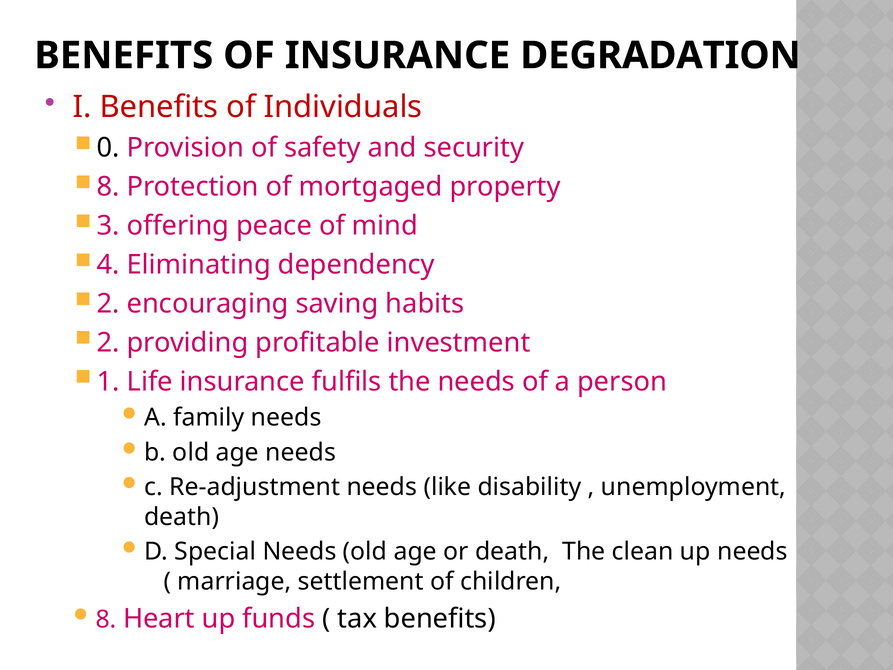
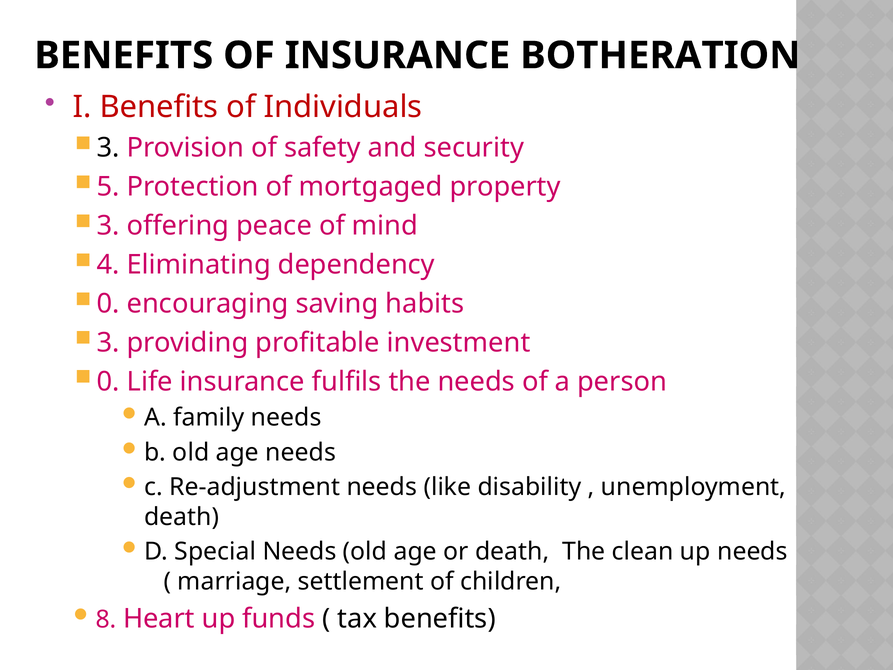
DEGRADATION: DEGRADATION -> BOTHERATION
0 at (108, 148): 0 -> 3
8 at (108, 187): 8 -> 5
2 at (108, 304): 2 -> 0
2 at (108, 343): 2 -> 3
1 at (108, 381): 1 -> 0
